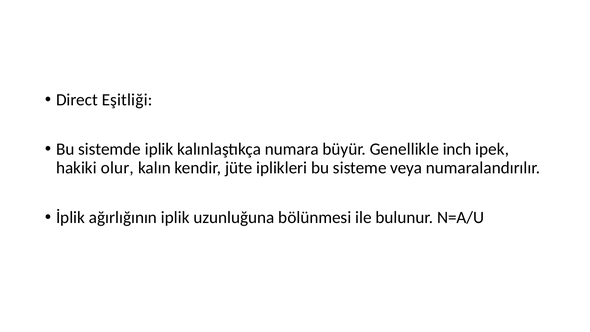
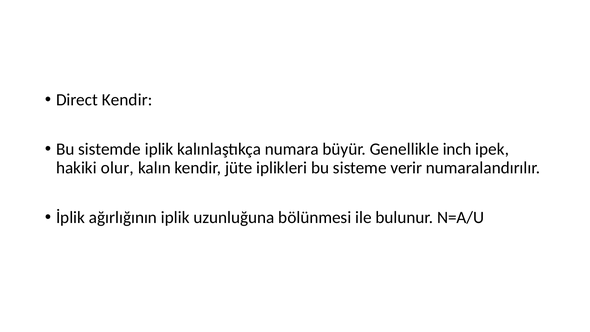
Direct Eşitliği: Eşitliği -> Kendir
veya: veya -> verir
